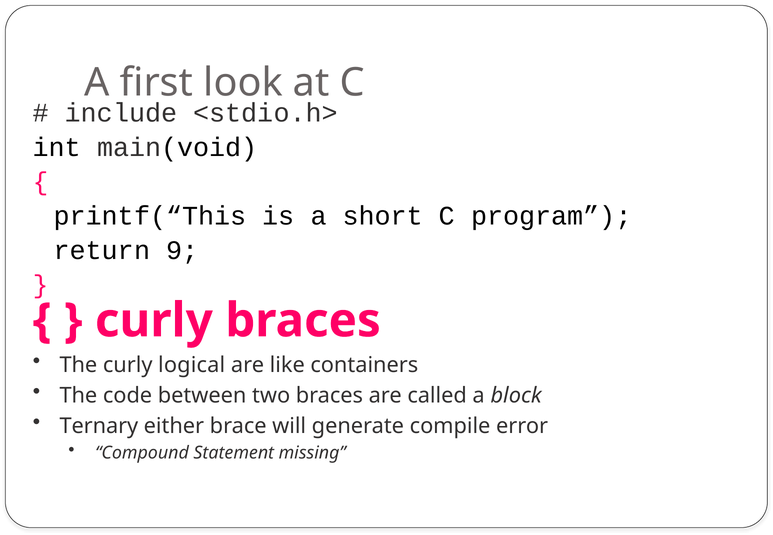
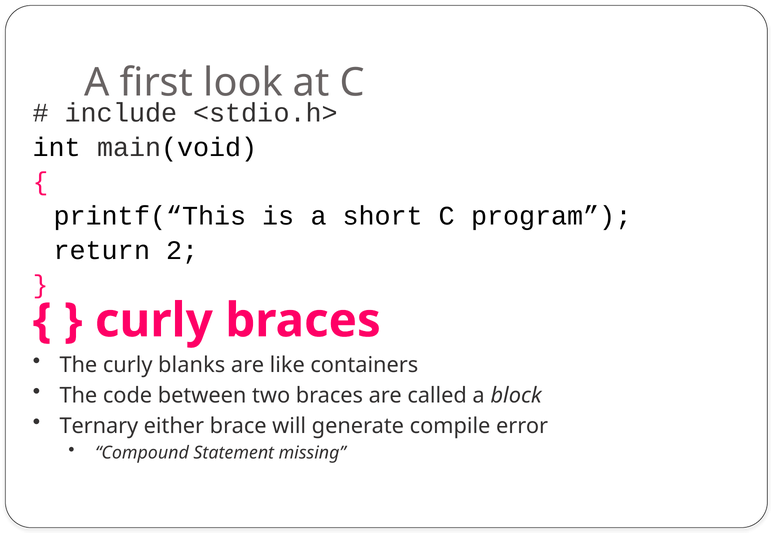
9: 9 -> 2
logical: logical -> blanks
